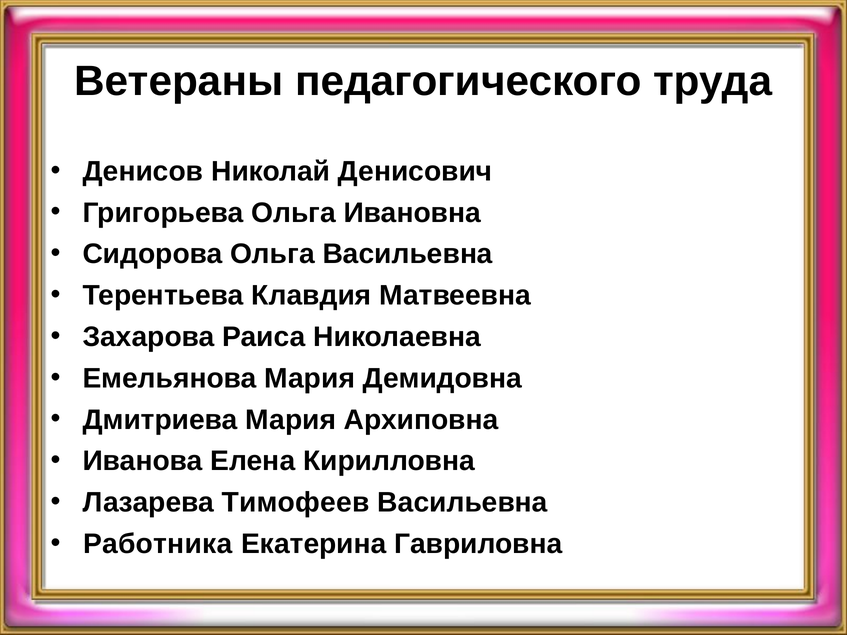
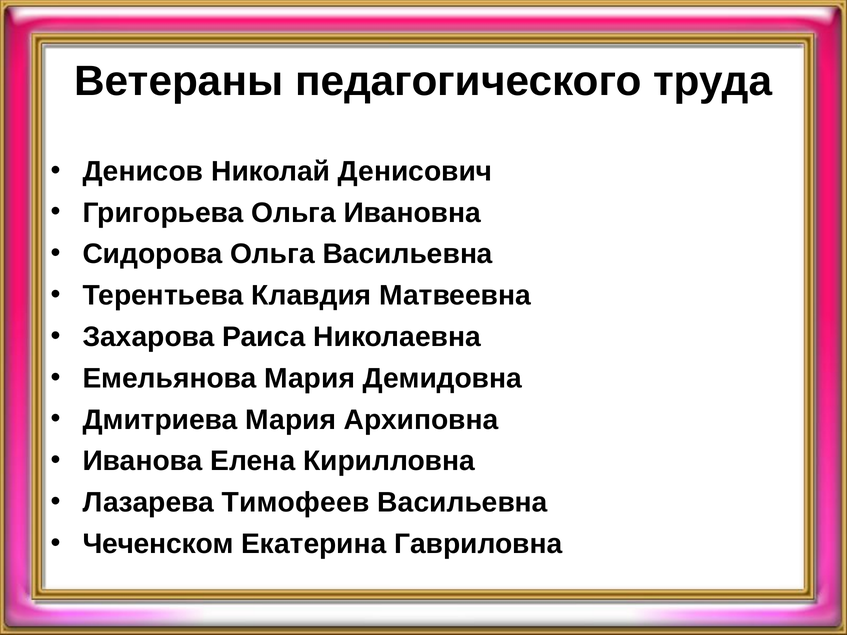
Работника: Работника -> Чеченском
